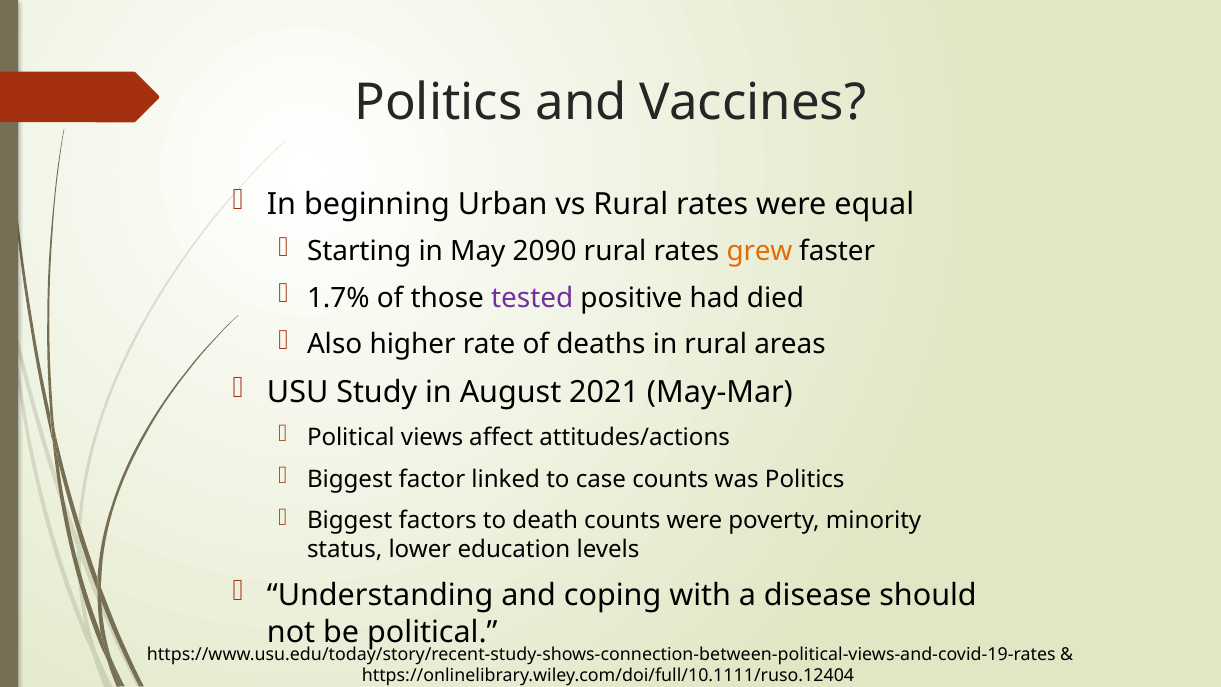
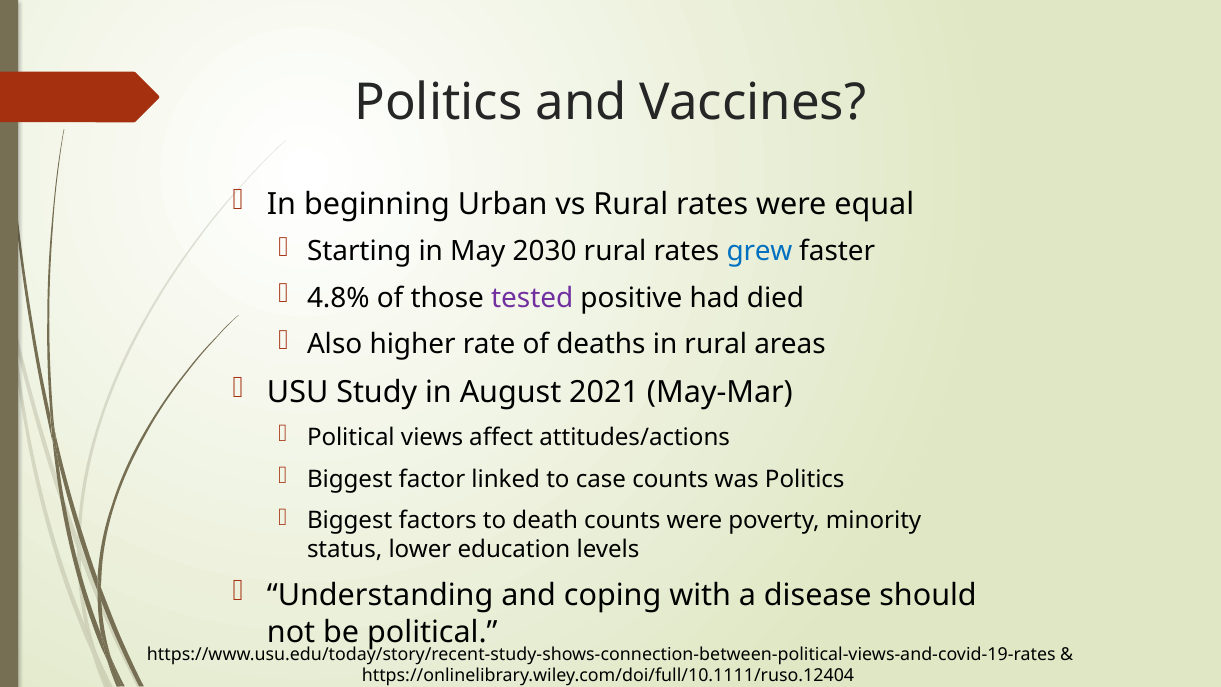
2090: 2090 -> 2030
grew colour: orange -> blue
1.7%: 1.7% -> 4.8%
